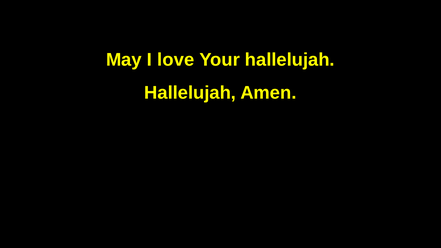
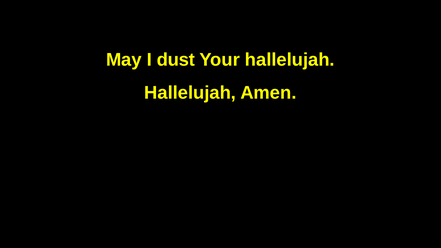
love: love -> dust
